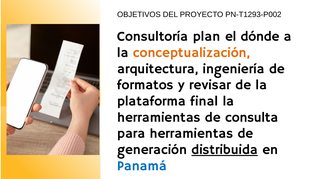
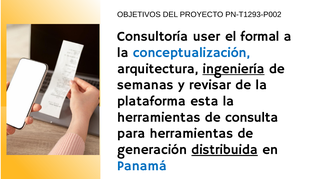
plan: plan -> user
dónde: dónde -> formal
conceptualización colour: orange -> blue
ingeniería underline: none -> present
formatos: formatos -> semanas
final: final -> esta
